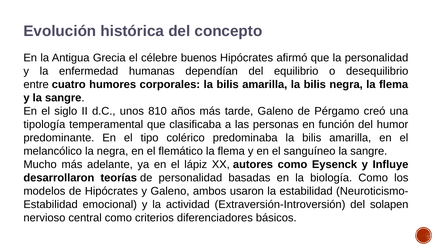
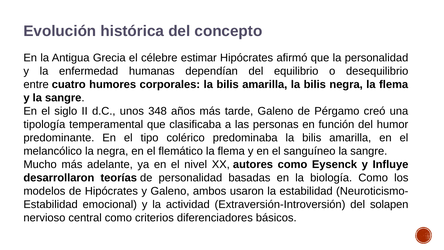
buenos: buenos -> estimar
810: 810 -> 348
lápiz: lápiz -> nivel
